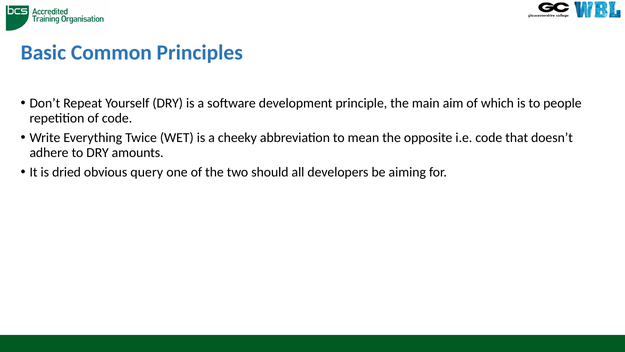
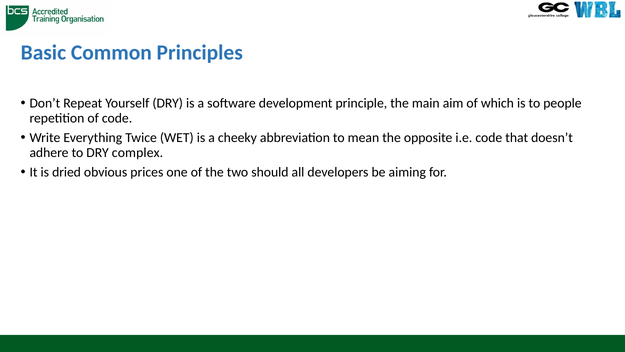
amounts: amounts -> complex
query: query -> prices
